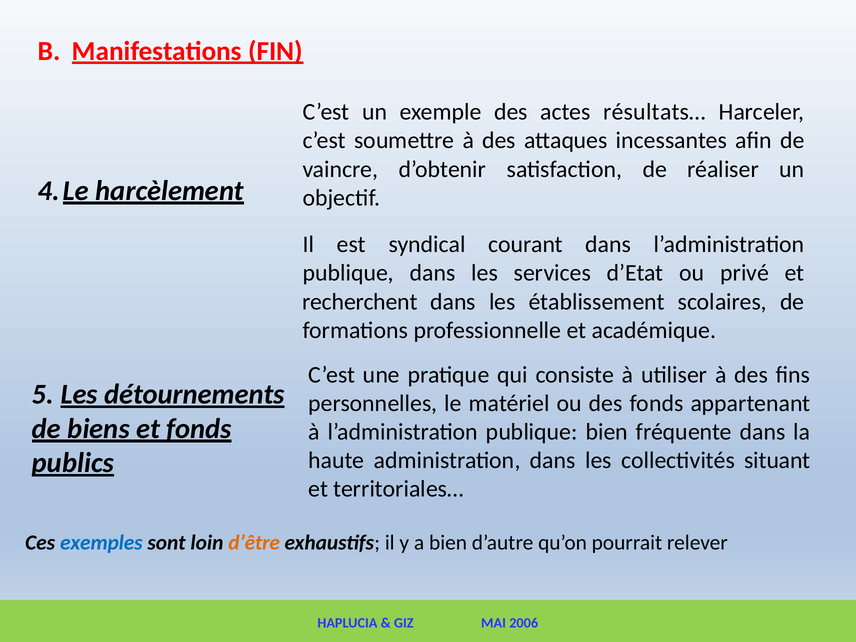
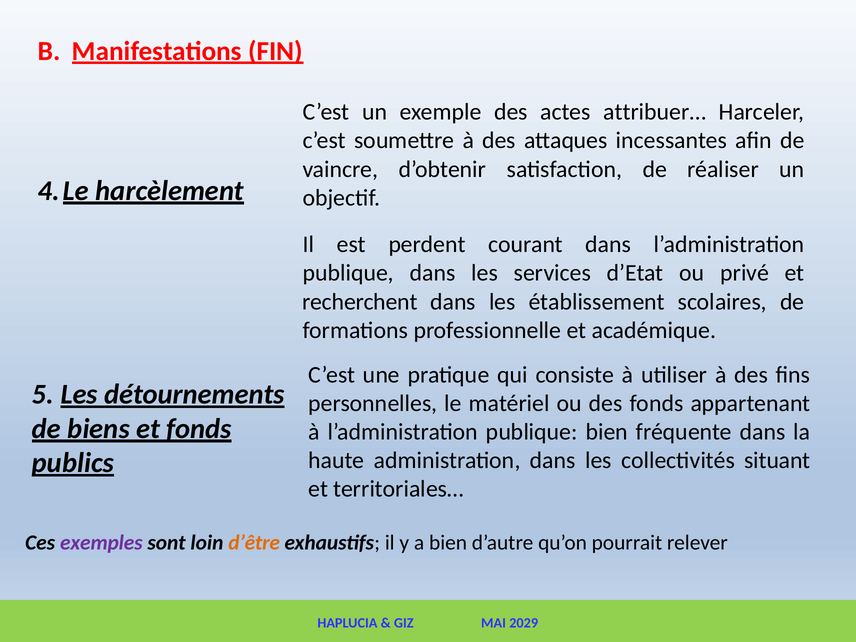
résultats…: résultats… -> attribuer…
syndical: syndical -> perdent
exemples colour: blue -> purple
2006: 2006 -> 2029
